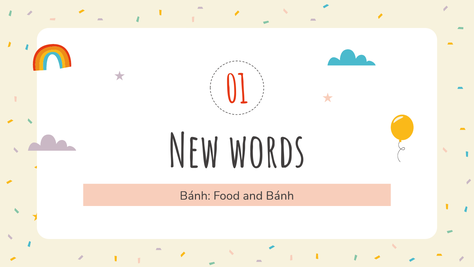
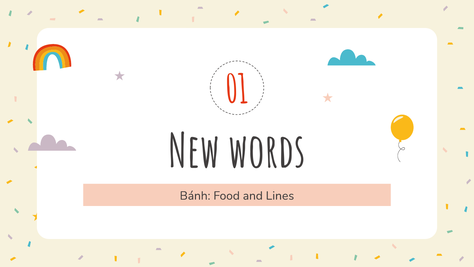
and Bánh: Bánh -> Lines
